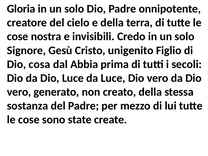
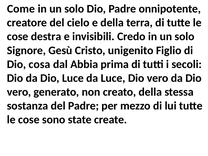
Gloria: Gloria -> Come
nostra: nostra -> destra
